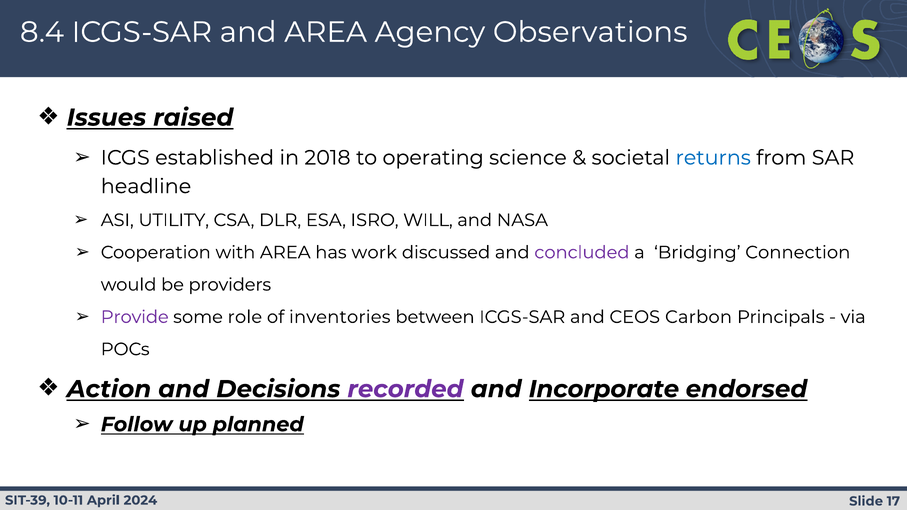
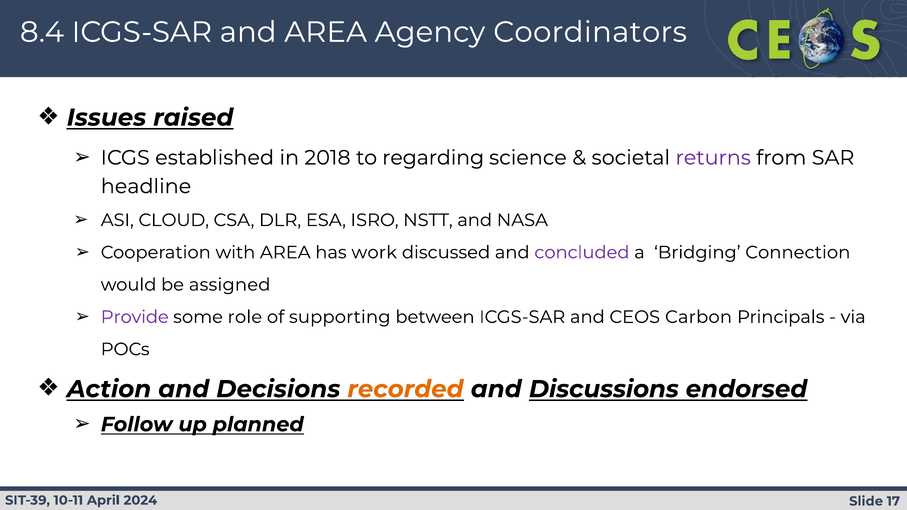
Observations: Observations -> Coordinators
operating: operating -> regarding
returns colour: blue -> purple
UTILITY: UTILITY -> CLOUD
WILL: WILL -> NSTT
providers: providers -> assigned
inventories: inventories -> supporting
recorded colour: purple -> orange
Incorporate: Incorporate -> Discussions
